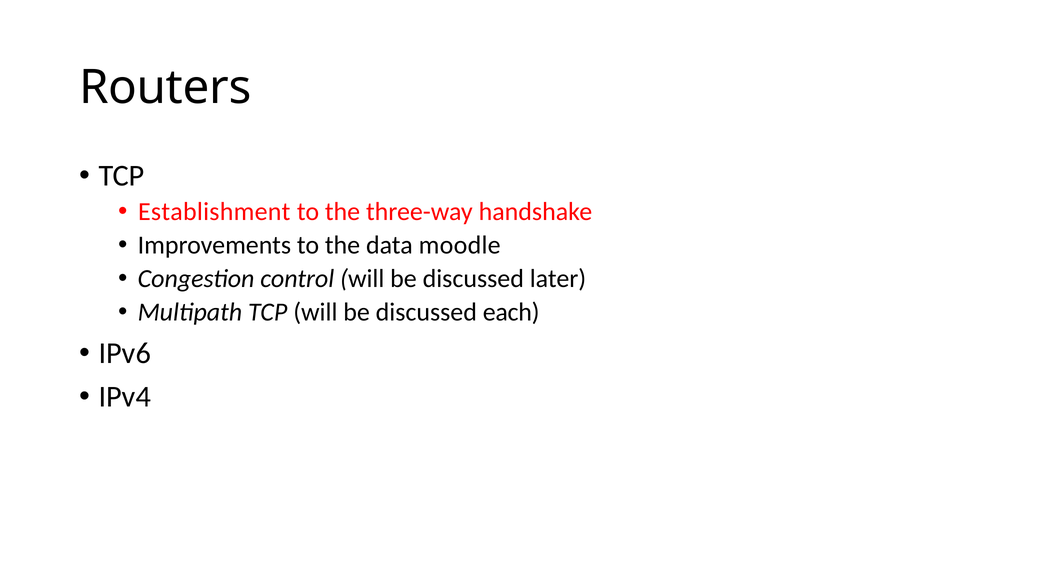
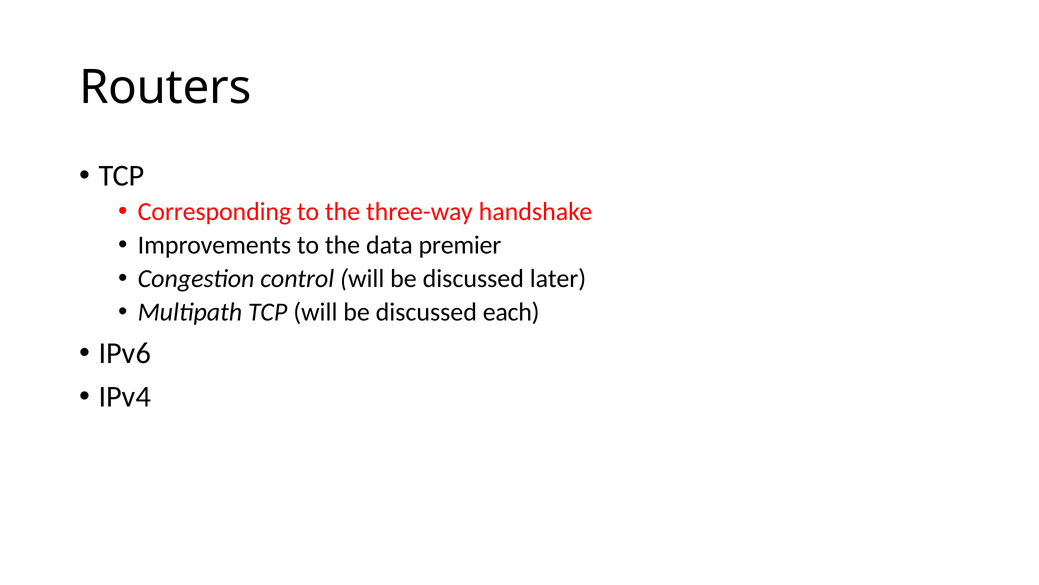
Establishment: Establishment -> Corresponding
moodle: moodle -> premier
